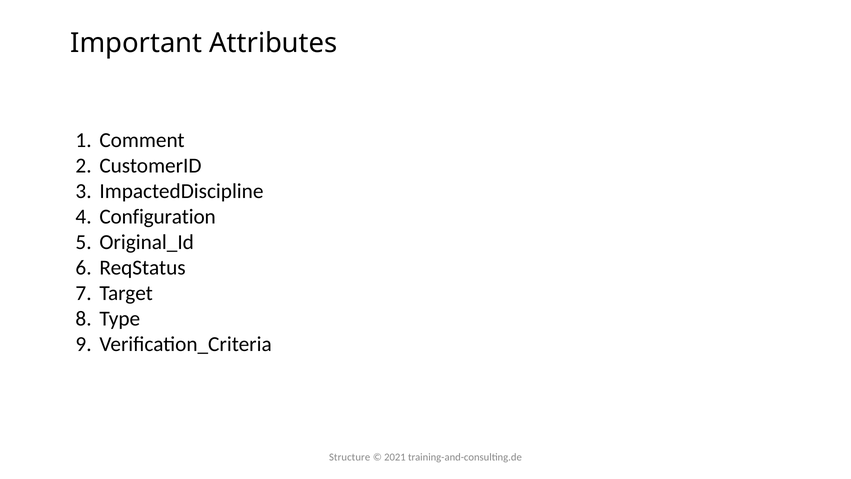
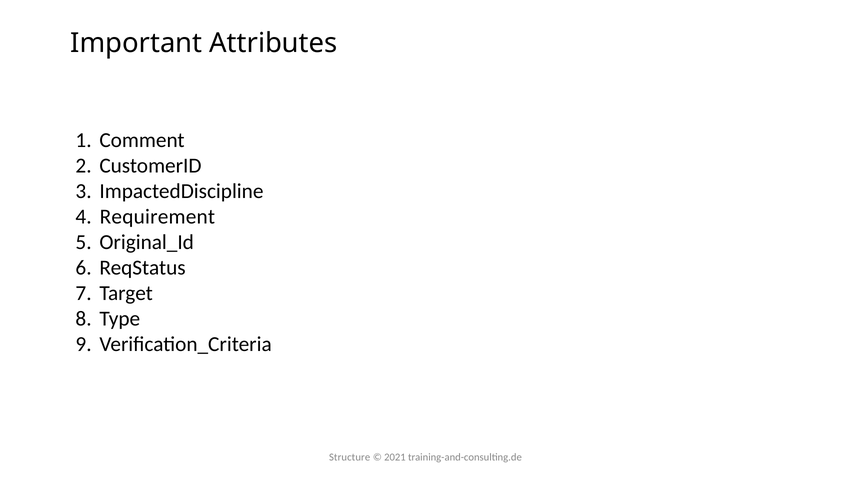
Configuration: Configuration -> Requirement
